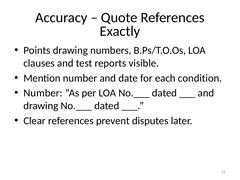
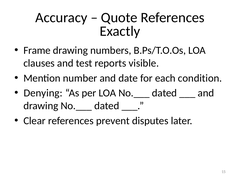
Points: Points -> Frame
Number at (43, 93): Number -> Denying
